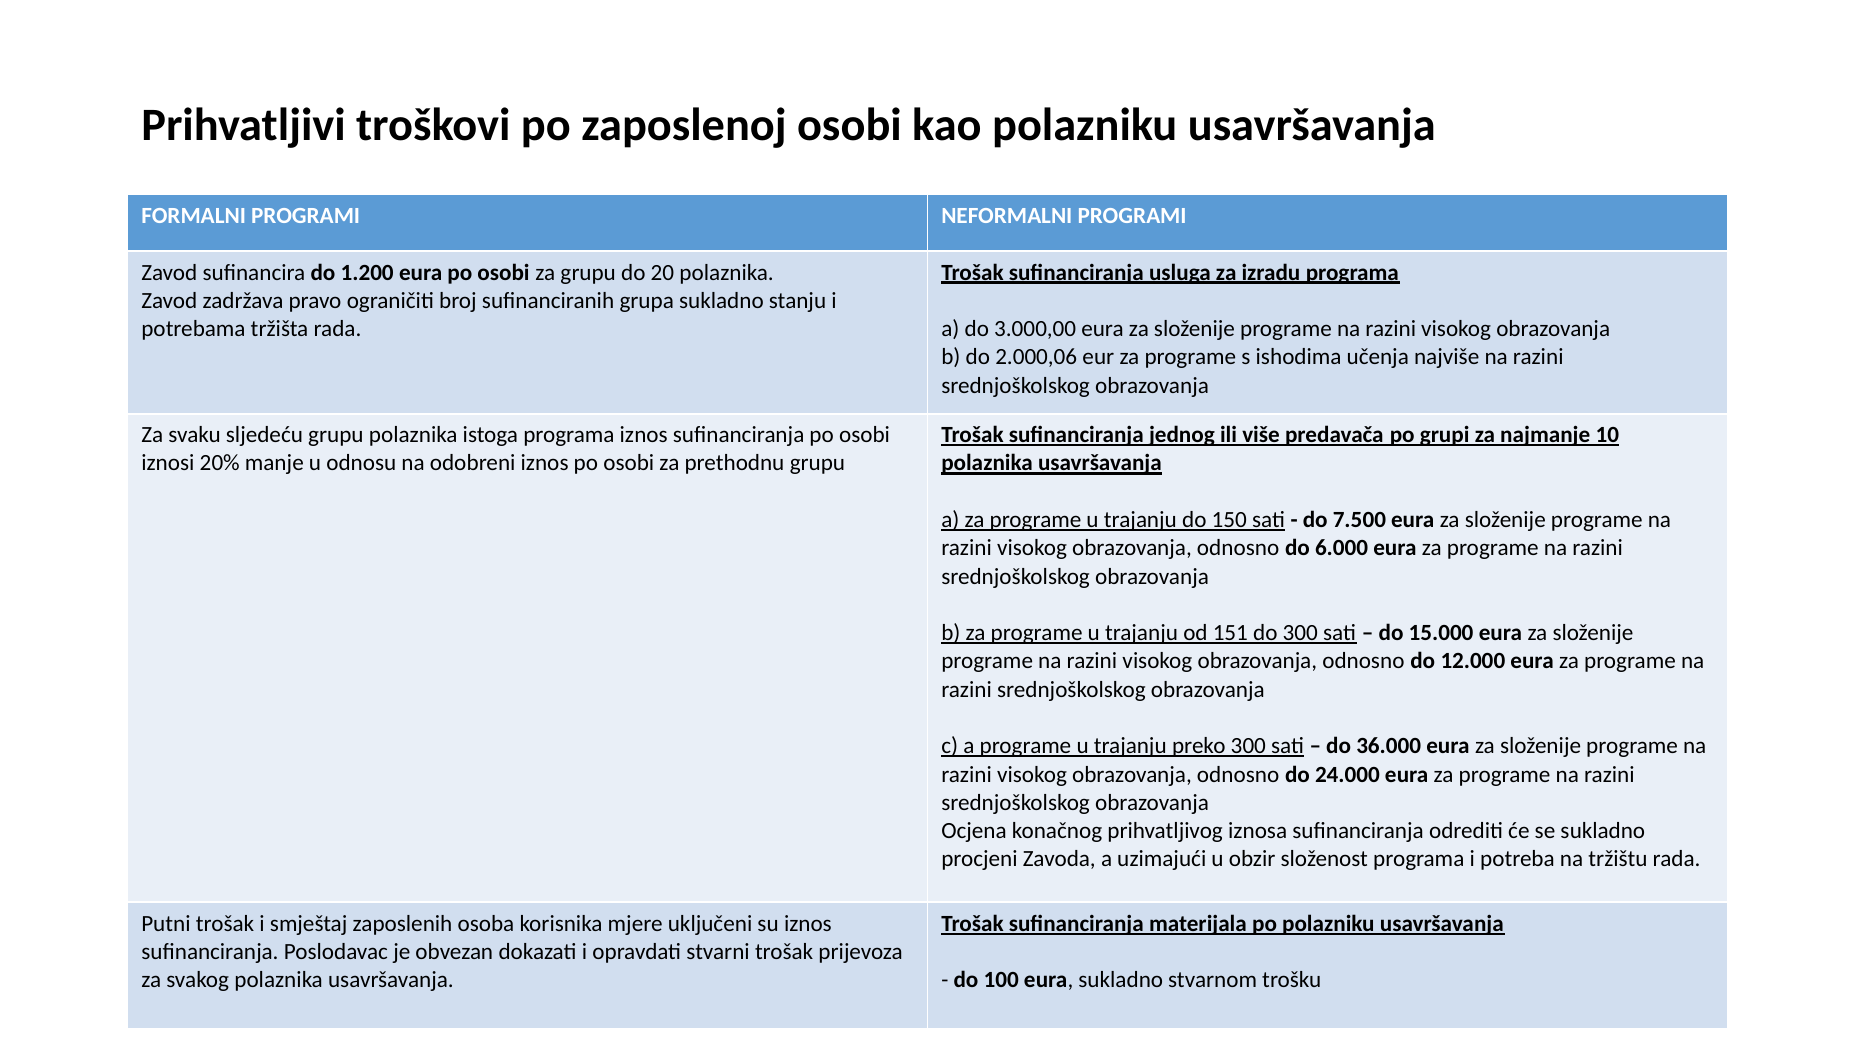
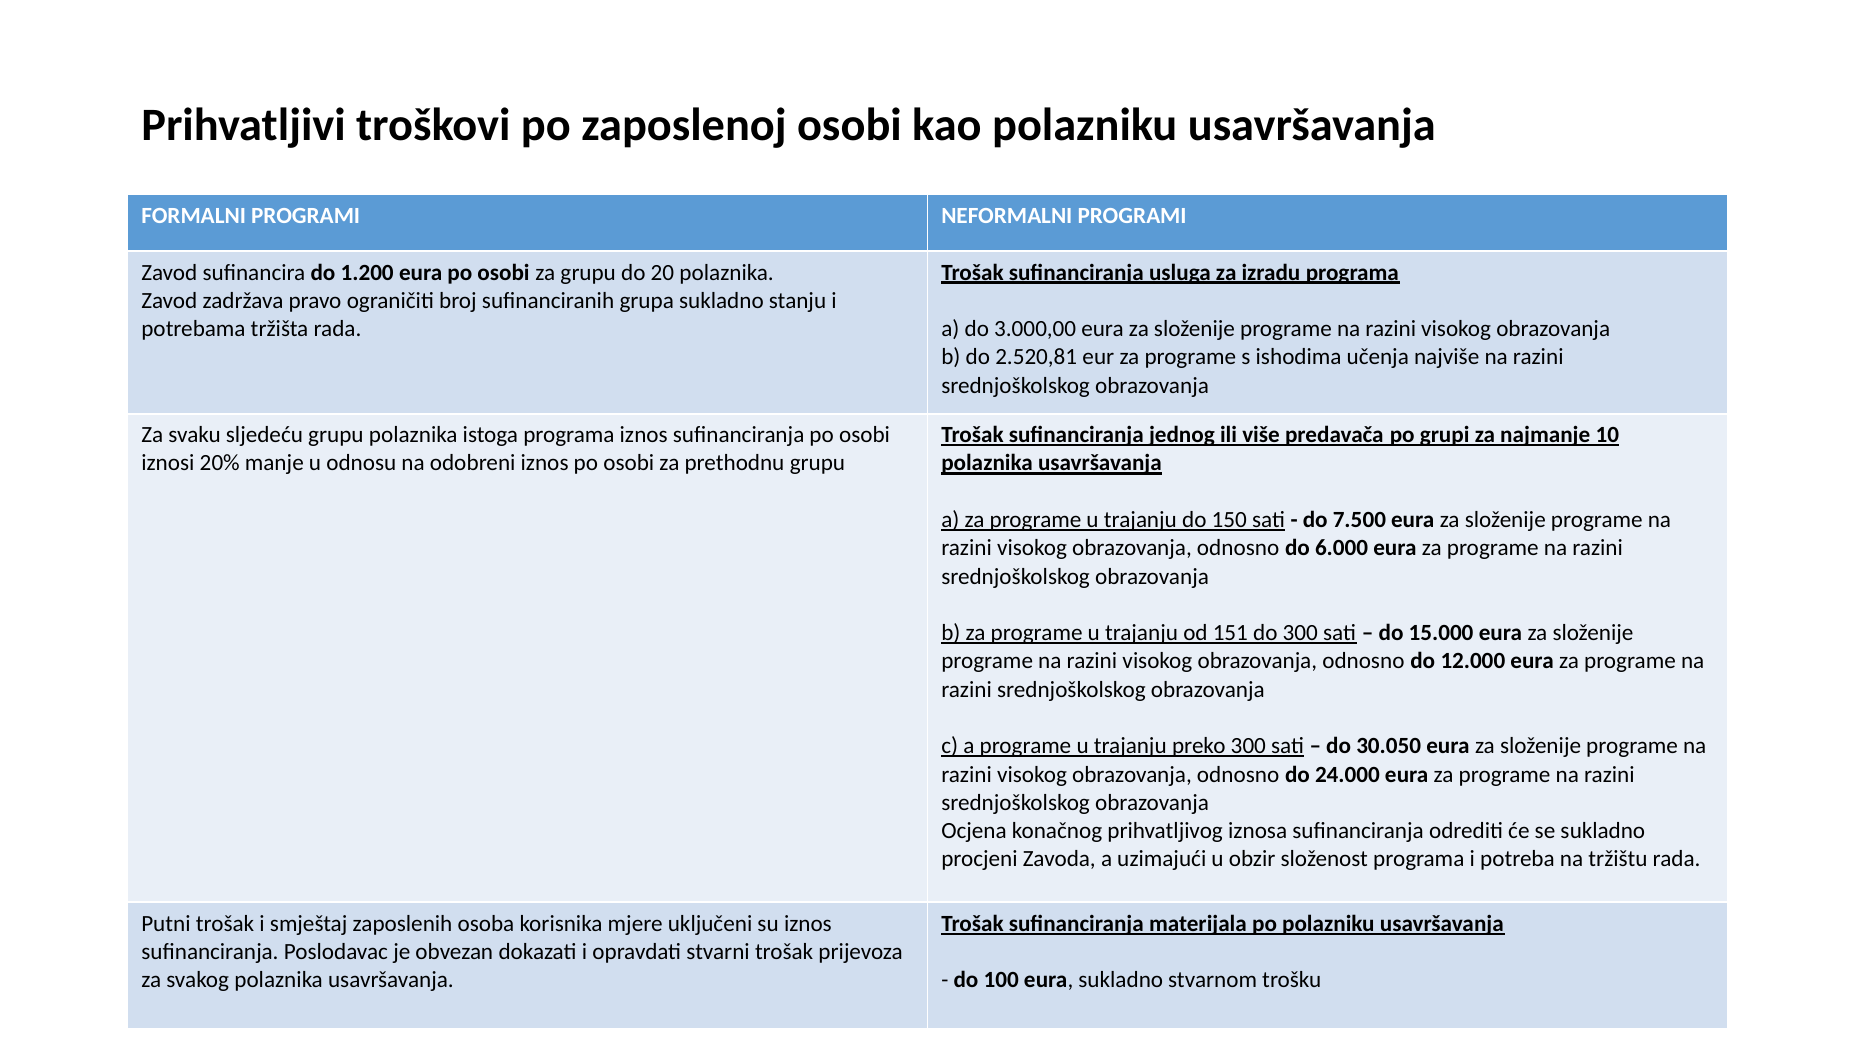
2.000,06: 2.000,06 -> 2.520,81
36.000: 36.000 -> 30.050
